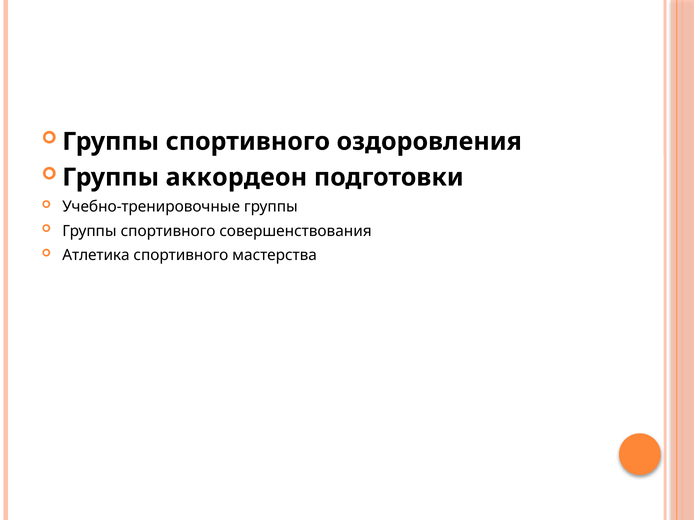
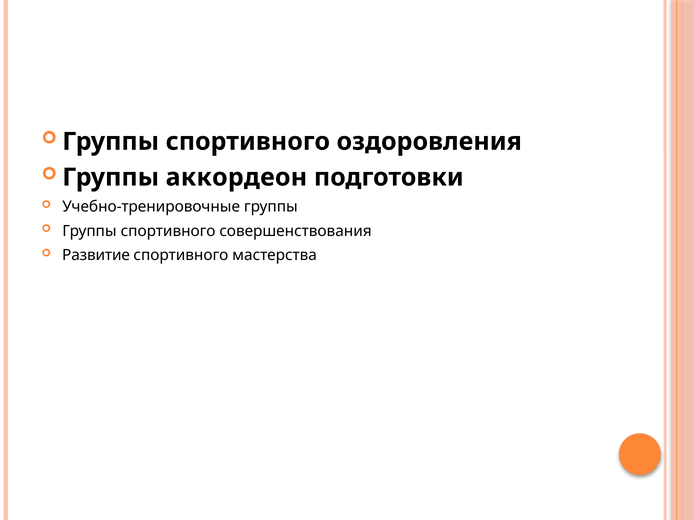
Атлетика: Атлетика -> Развитие
